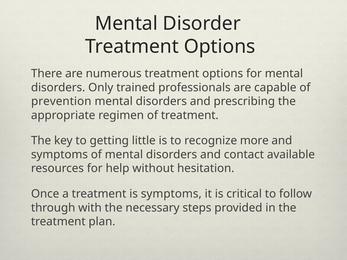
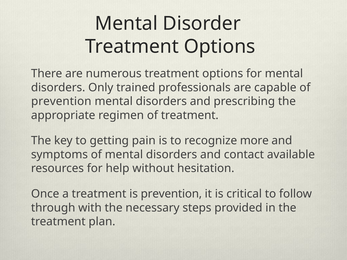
little: little -> pain
is symptoms: symptoms -> prevention
